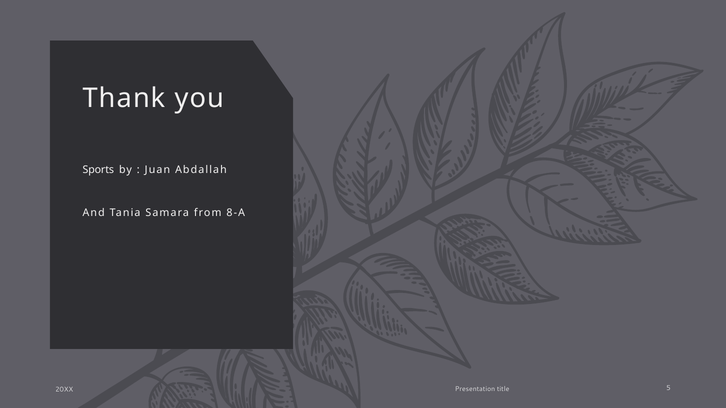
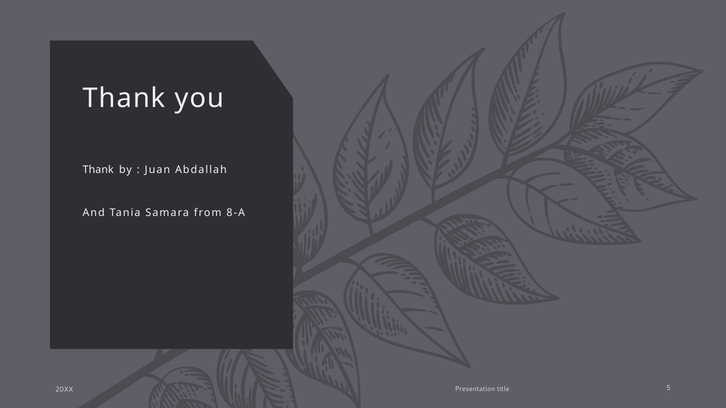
Sports at (98, 170): Sports -> Thank
